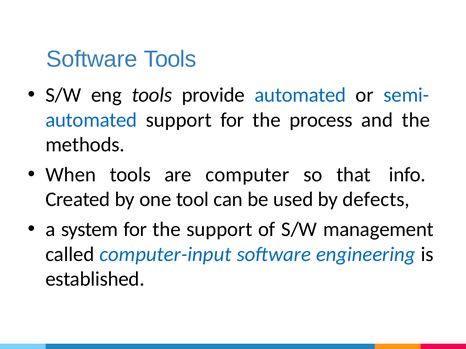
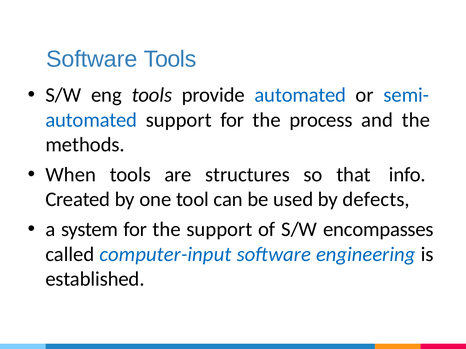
computer: computer -> structures
management: management -> encompasses
